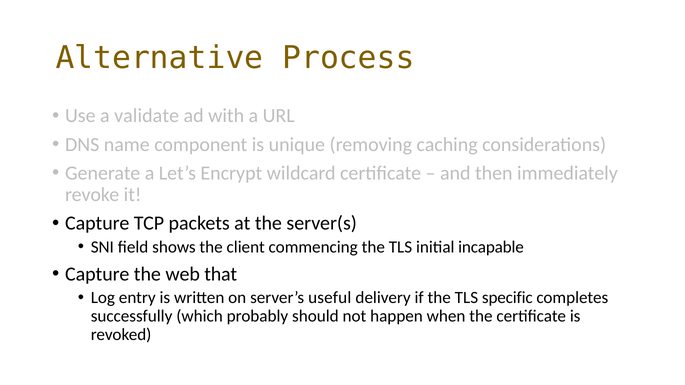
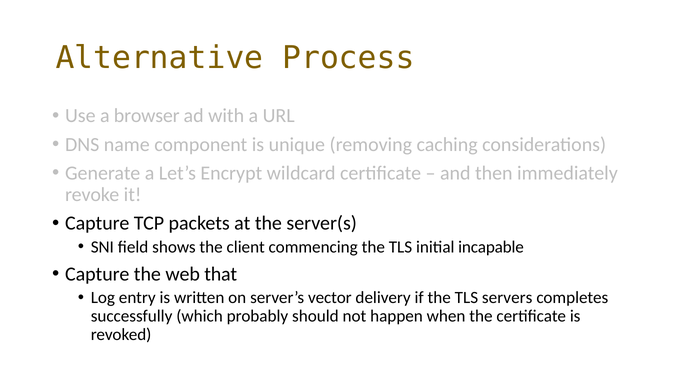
validate: validate -> browser
useful: useful -> vector
specific: specific -> servers
